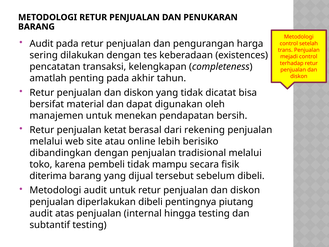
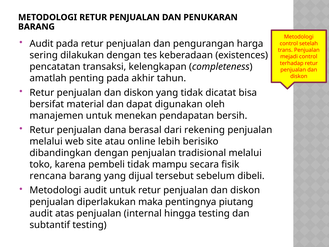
ketat: ketat -> dana
diterima: diterima -> rencana
diperlakukan dibeli: dibeli -> maka
